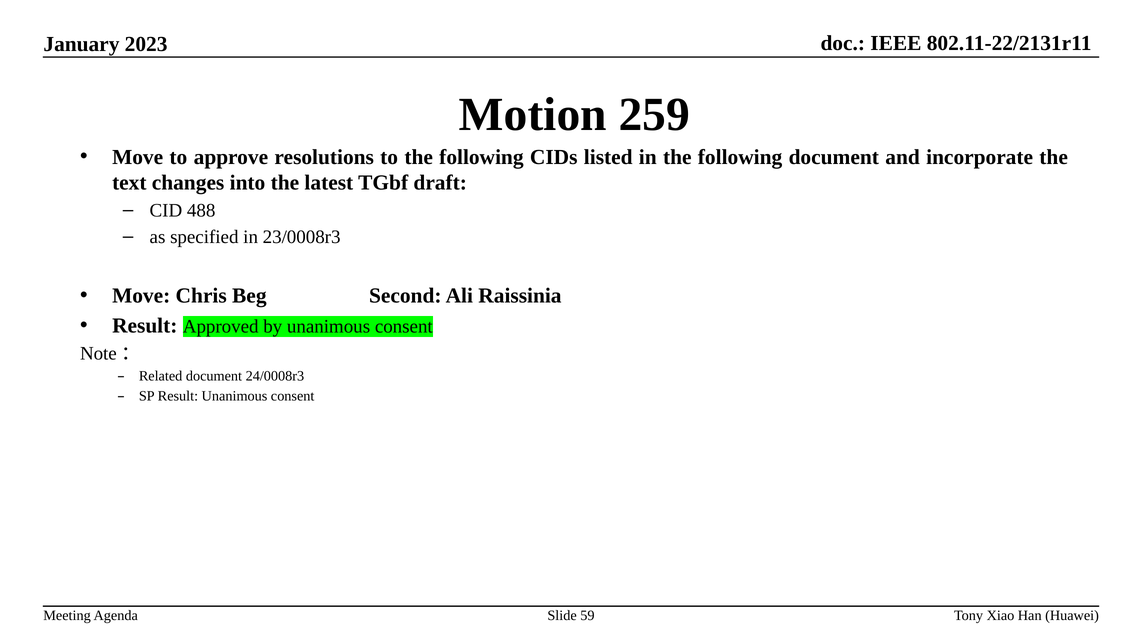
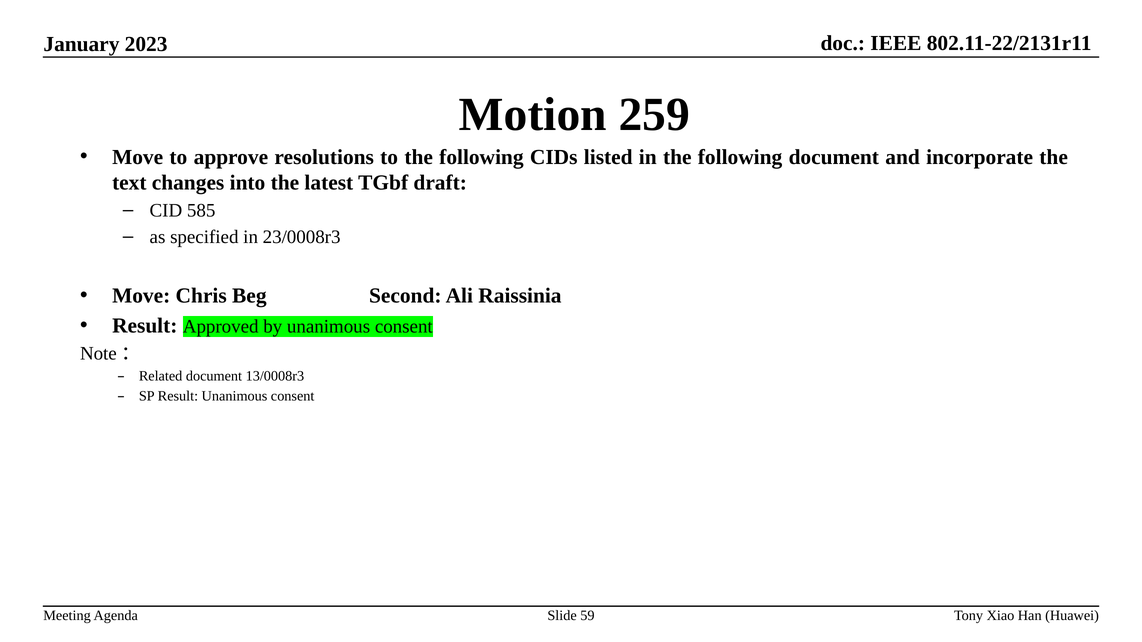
488: 488 -> 585
24/0008r3: 24/0008r3 -> 13/0008r3
